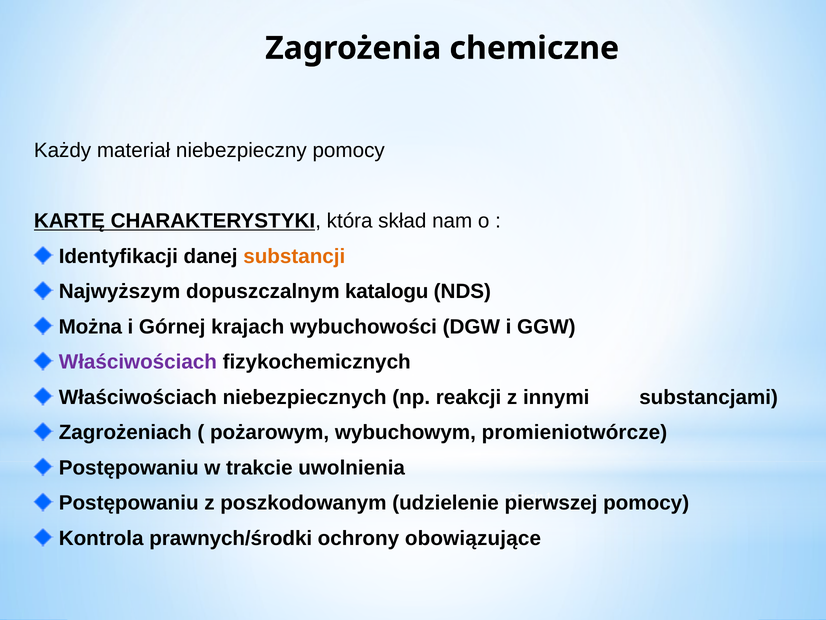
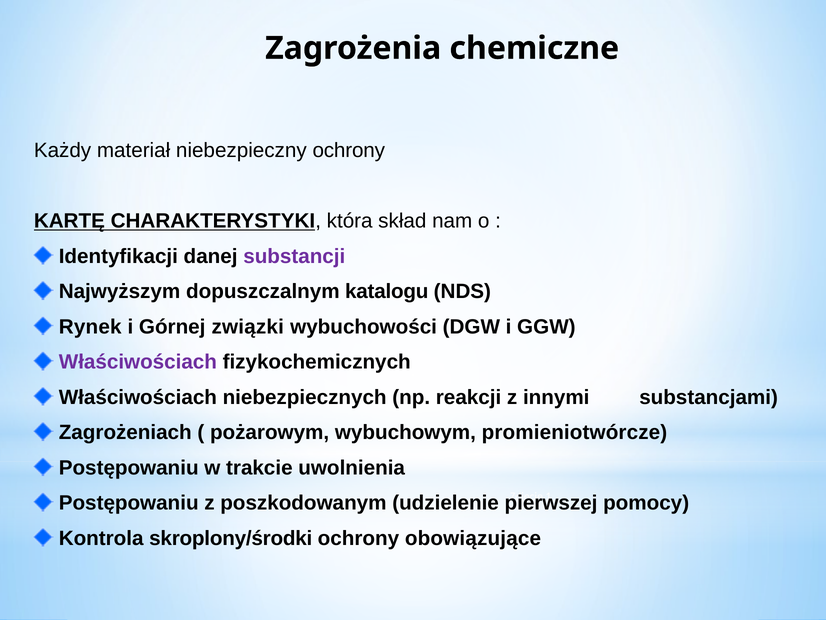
niebezpieczny pomocy: pomocy -> ochrony
substancji colour: orange -> purple
Można: Można -> Rynek
krajach: krajach -> związki
prawnych/środki: prawnych/środki -> skroplony/środki
